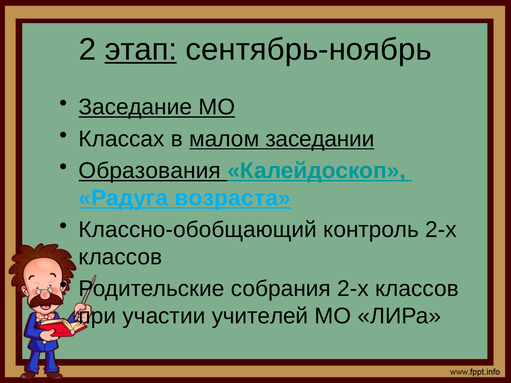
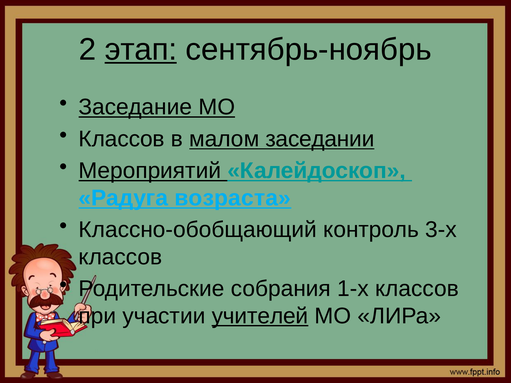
Классах at (122, 139): Классах -> Классов
Образования: Образования -> Мероприятий
контроль 2-х: 2-х -> 3-х
собрания 2-х: 2-х -> 1-х
учителей underline: none -> present
